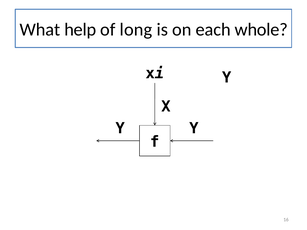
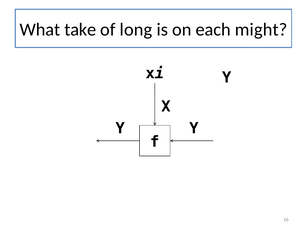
help: help -> take
whole: whole -> might
